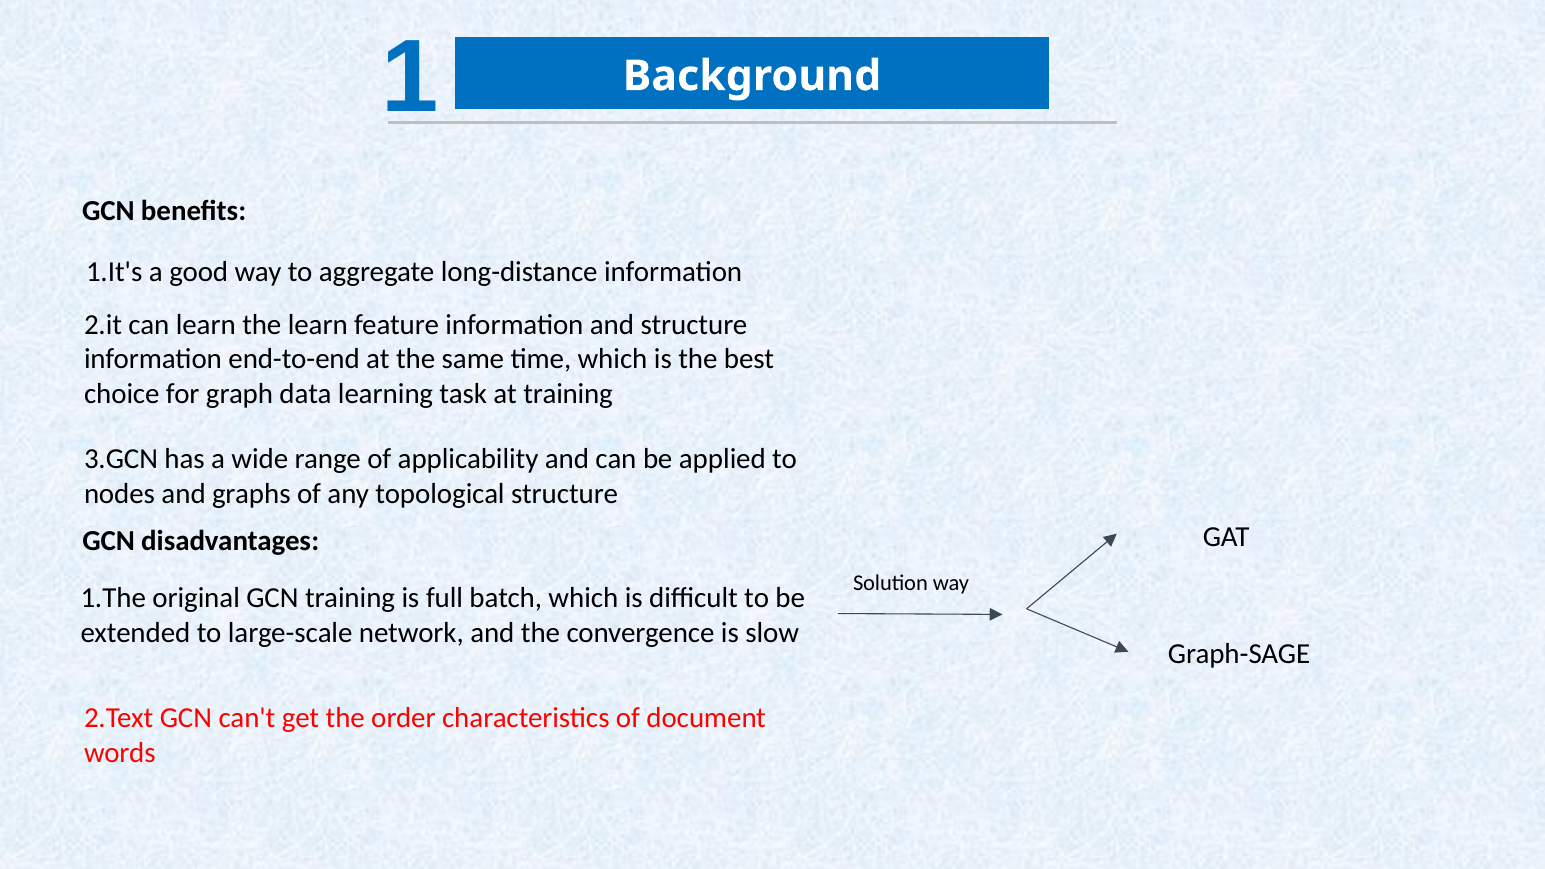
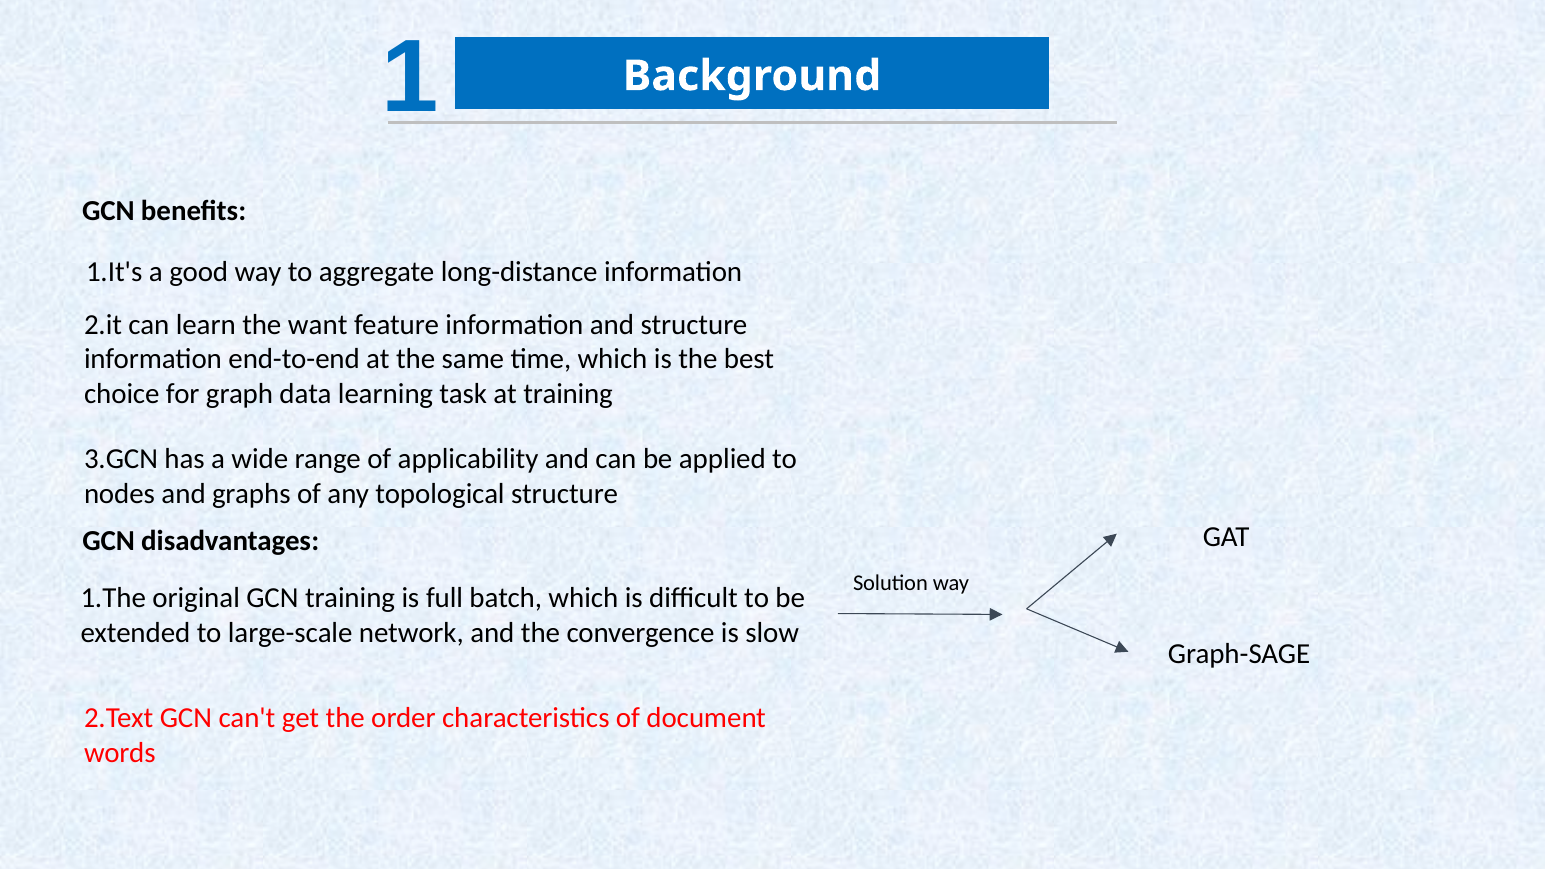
the learn: learn -> want
